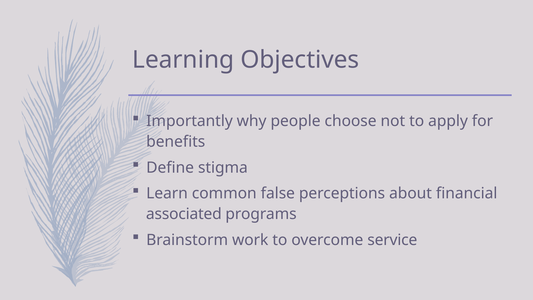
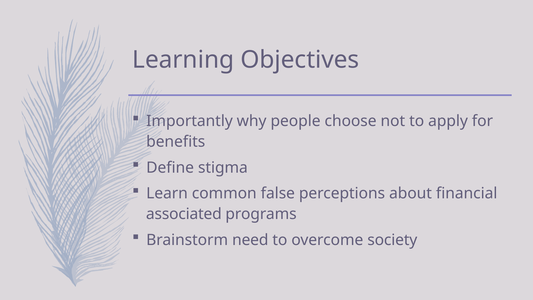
work: work -> need
service: service -> society
